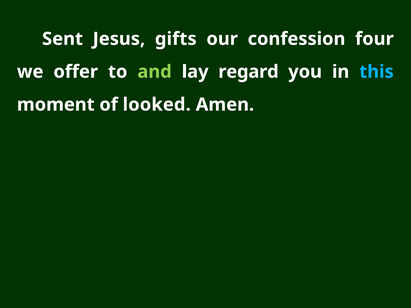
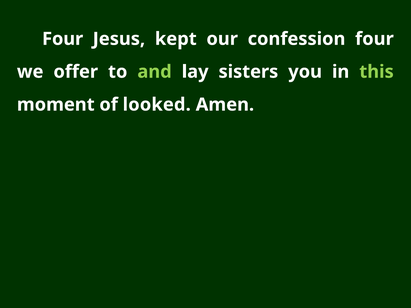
Sent at (63, 39): Sent -> Four
gifts: gifts -> kept
regard: regard -> sisters
this colour: light blue -> light green
